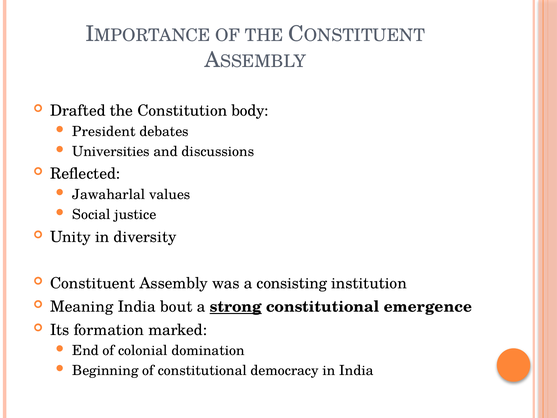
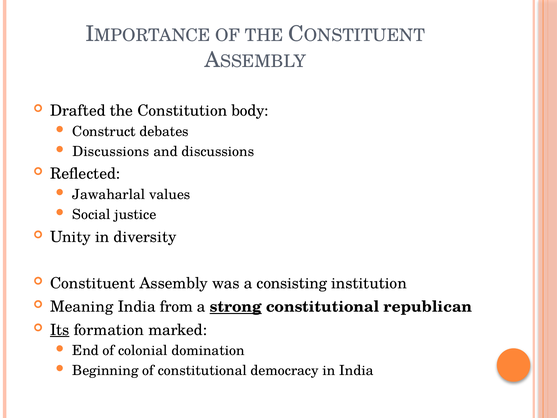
President: President -> Construct
Universities at (111, 151): Universities -> Discussions
bout: bout -> from
emergence: emergence -> republican
Its underline: none -> present
